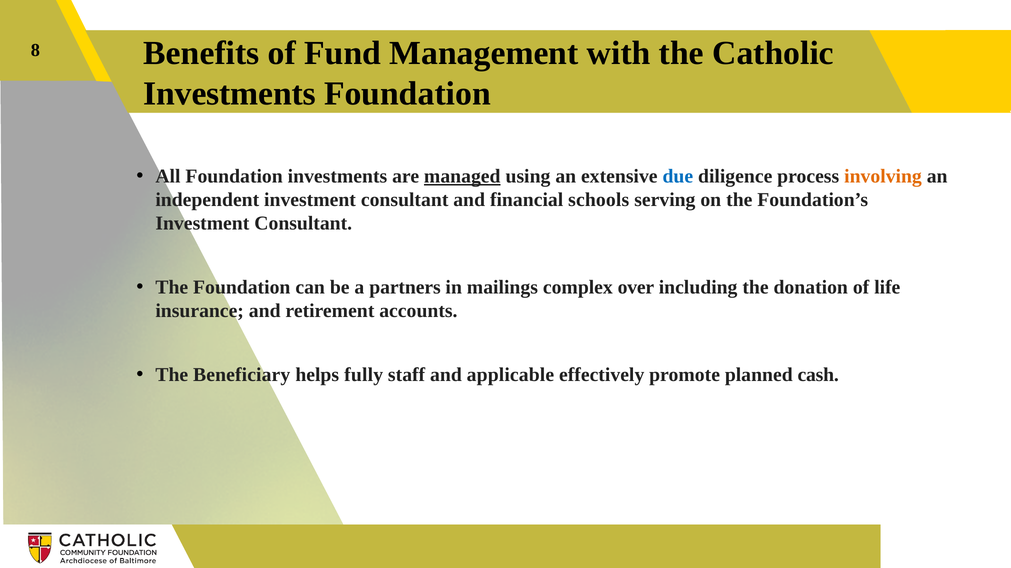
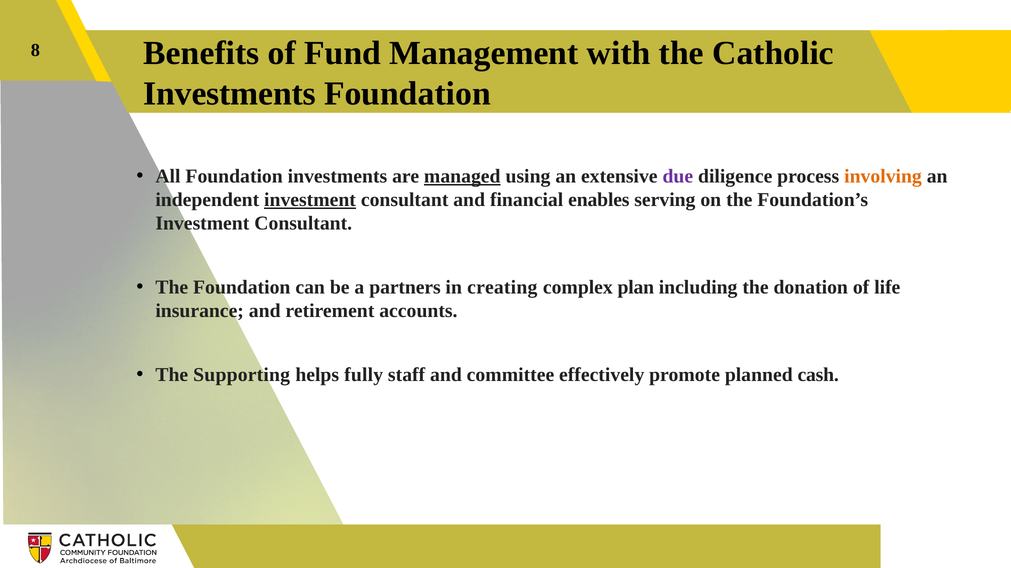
due colour: blue -> purple
investment at (310, 200) underline: none -> present
schools: schools -> enables
mailings: mailings -> creating
over: over -> plan
Beneficiary: Beneficiary -> Supporting
applicable: applicable -> committee
